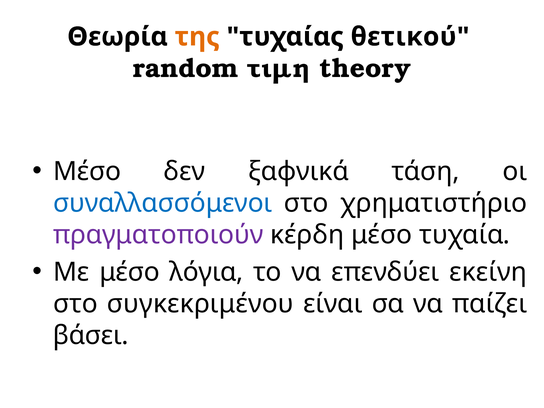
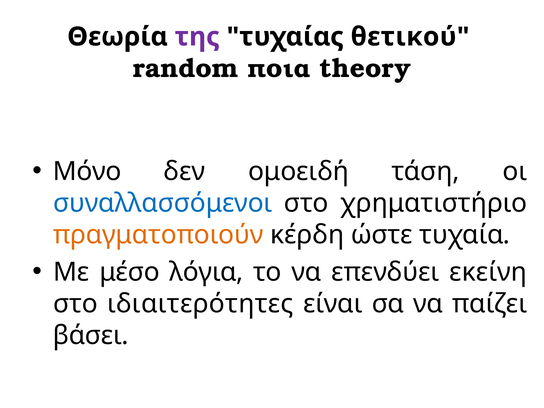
της colour: orange -> purple
τιμή: τιμή -> ποια
Μέσο at (87, 171): Μέσο -> Μόνο
ξαφνικά: ξαφνικά -> ομοειδή
πραγματοποιούν colour: purple -> orange
κέρδη μέσο: μέσο -> ώστε
συγκεκριμένου: συγκεκριμένου -> ιδιαιτερότητες
